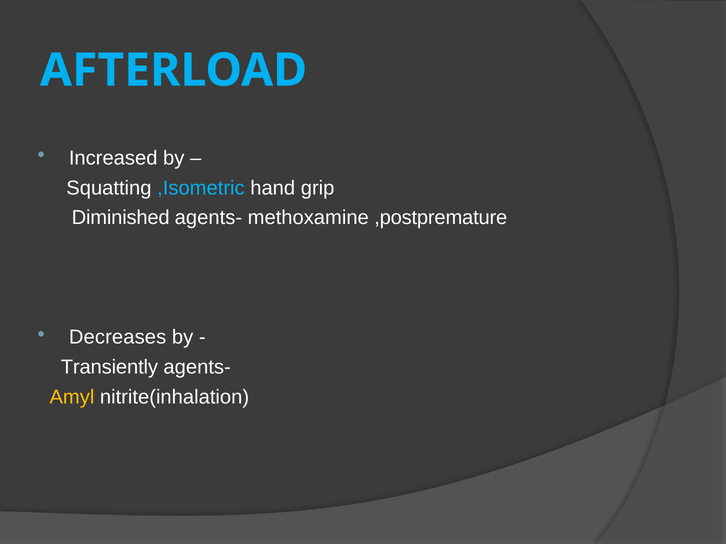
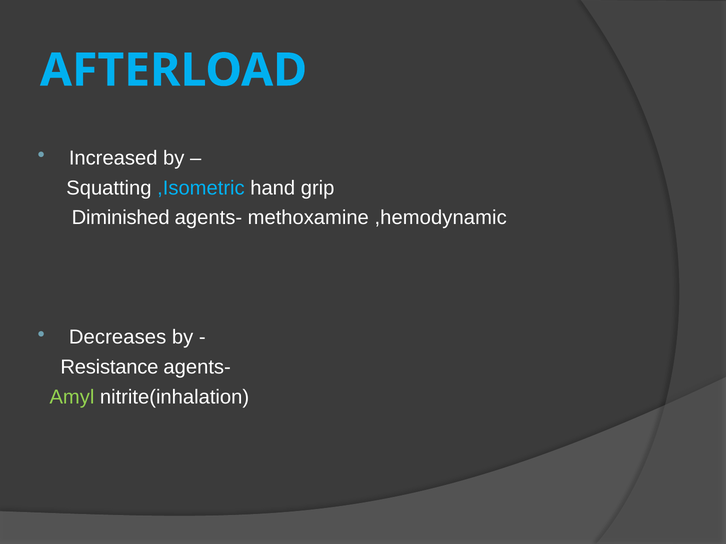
,postpremature: ,postpremature -> ,hemodynamic
Transiently: Transiently -> Resistance
Amyl colour: yellow -> light green
